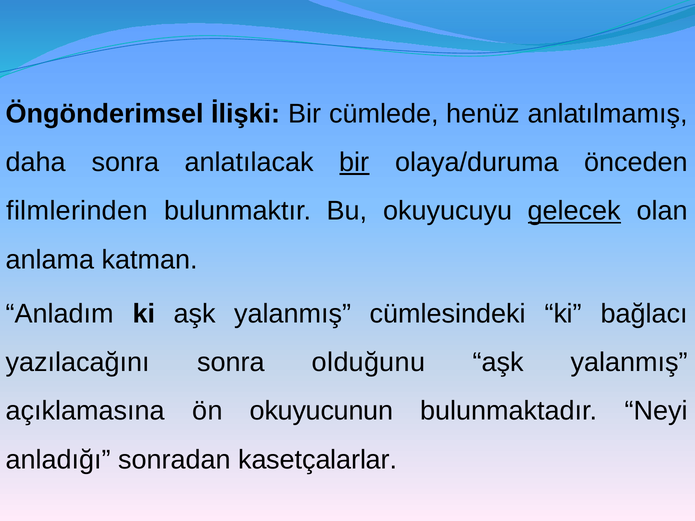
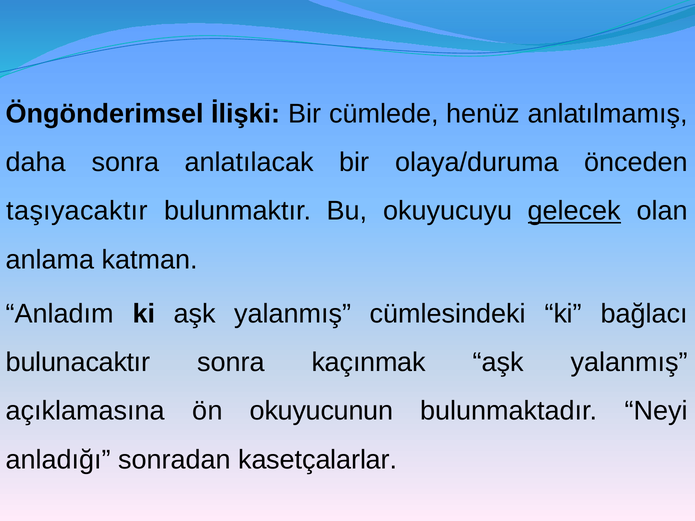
bir at (354, 162) underline: present -> none
filmlerinden: filmlerinden -> taşıyacaktır
yazılacağını: yazılacağını -> bulunacaktır
olduğunu: olduğunu -> kaçınmak
